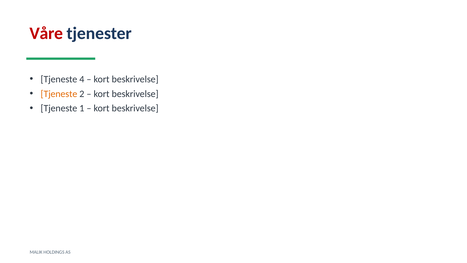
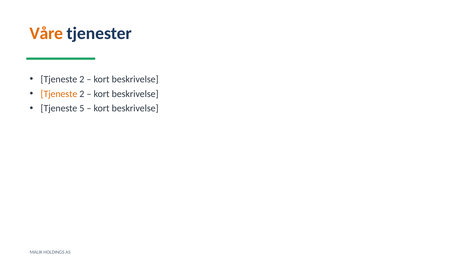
Våre colour: red -> orange
4 at (82, 79): 4 -> 2
1: 1 -> 5
